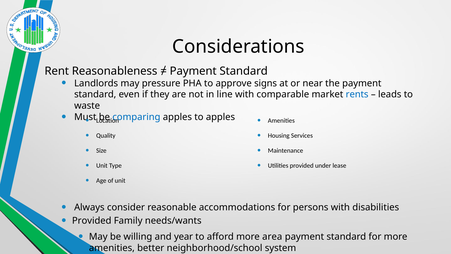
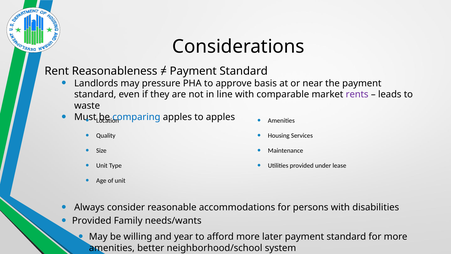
signs: signs -> basis
rents colour: blue -> purple
area: area -> later
